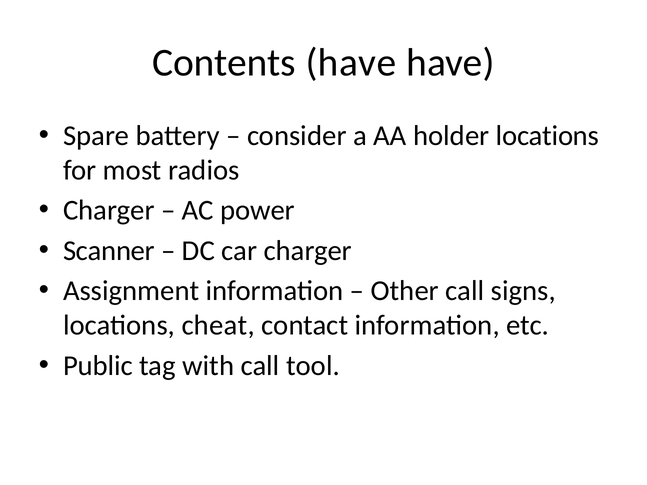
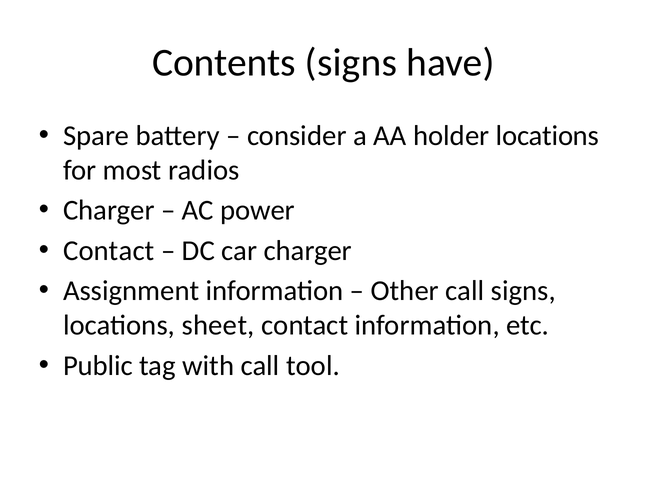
Contents have: have -> signs
Scanner at (109, 251): Scanner -> Contact
cheat: cheat -> sheet
